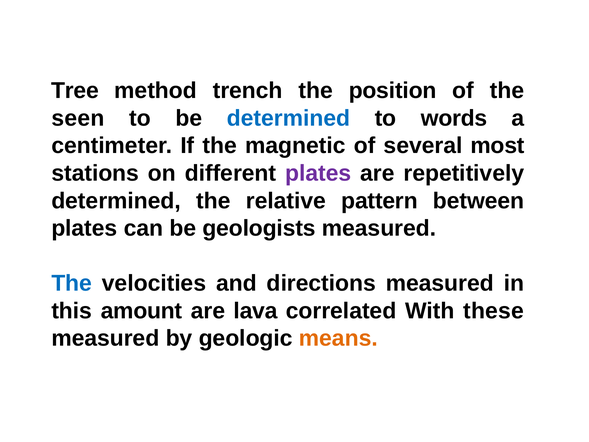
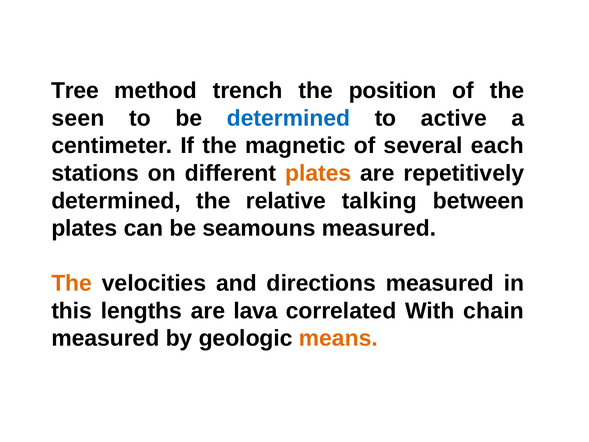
words: words -> active
most: most -> each
plates at (318, 173) colour: purple -> orange
pattern: pattern -> talking
geologists: geologists -> seamouns
The at (72, 283) colour: blue -> orange
amount: amount -> lengths
these: these -> chain
